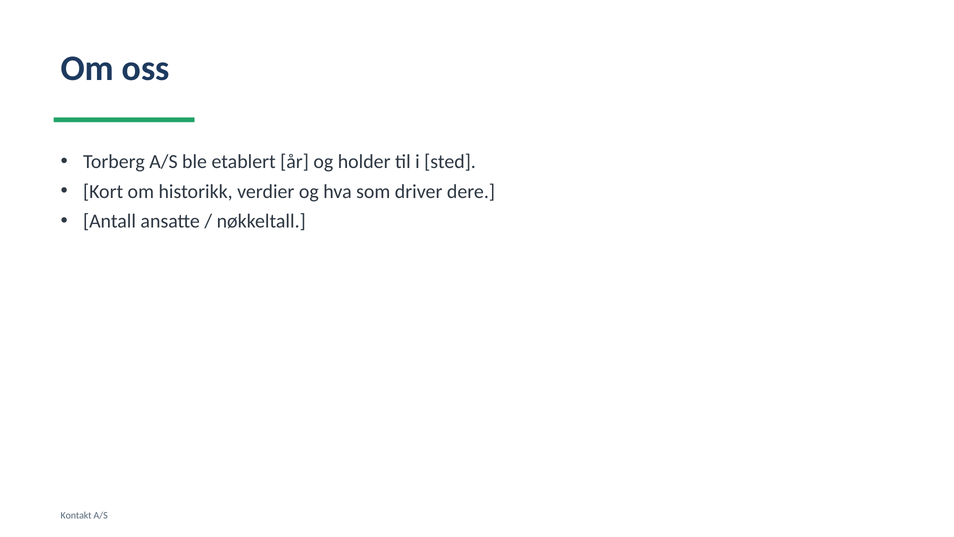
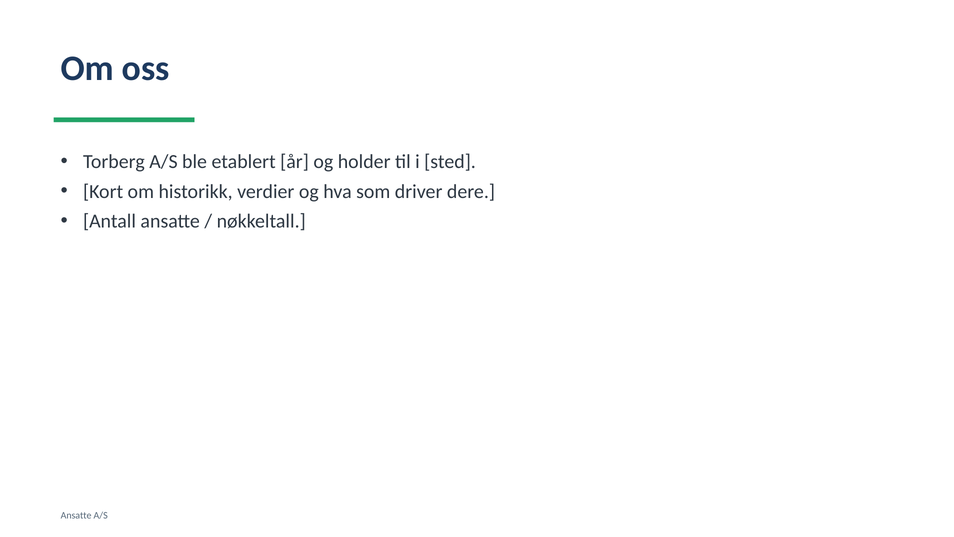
Kontakt at (76, 515): Kontakt -> Ansatte
